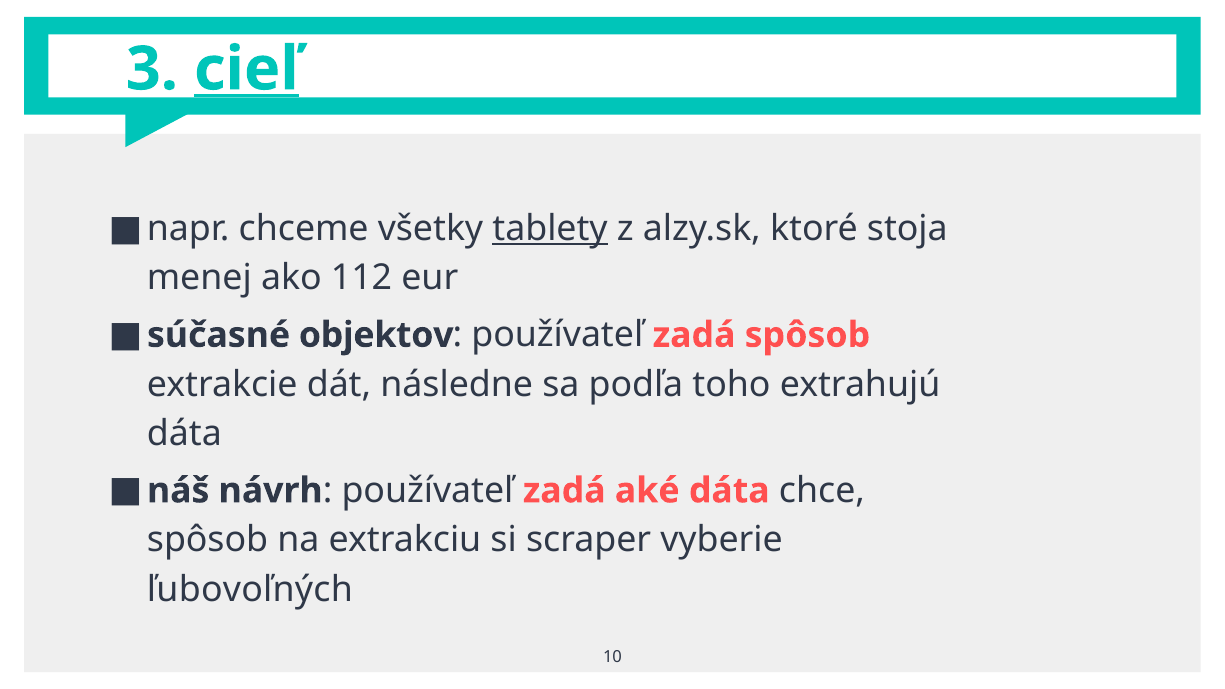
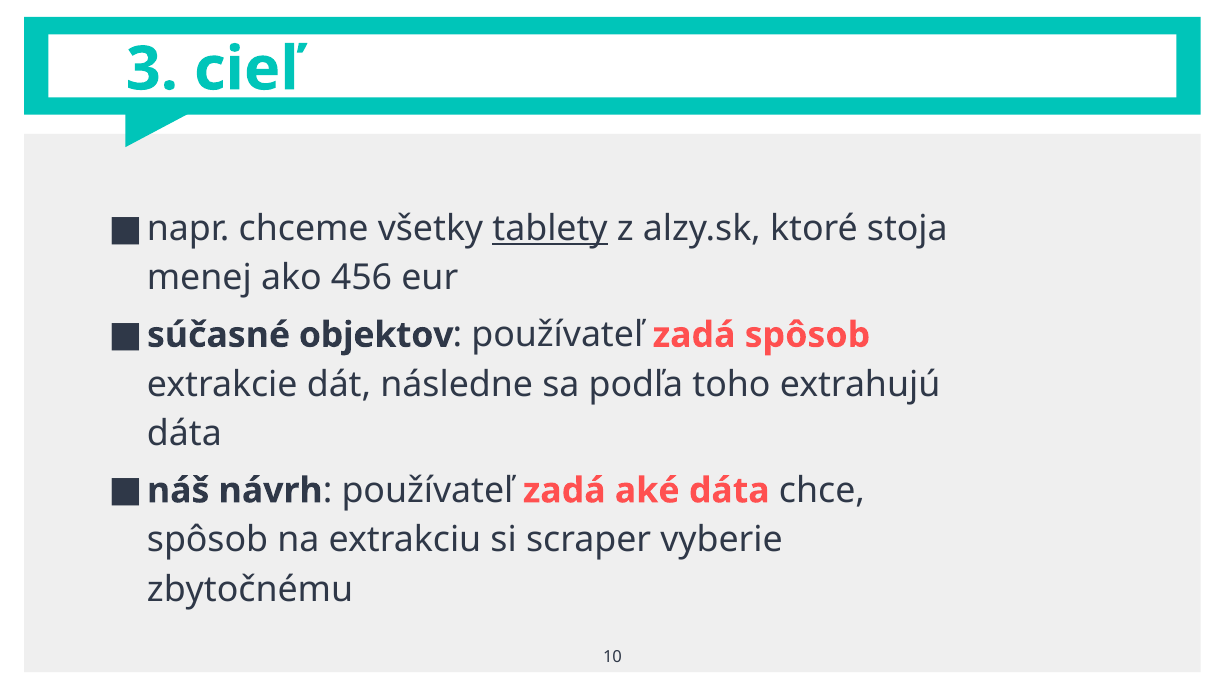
cieľ underline: present -> none
112: 112 -> 456
ľubovoľných: ľubovoľných -> zbytočnému
